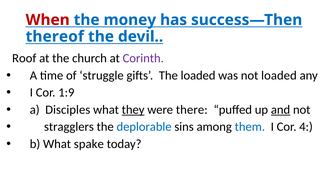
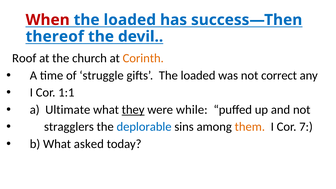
money at (130, 20): money -> loaded
Corinth colour: purple -> orange
not loaded: loaded -> correct
1:9: 1:9 -> 1:1
Disciples: Disciples -> Ultimate
there: there -> while
and underline: present -> none
them colour: blue -> orange
4: 4 -> 7
spake: spake -> asked
